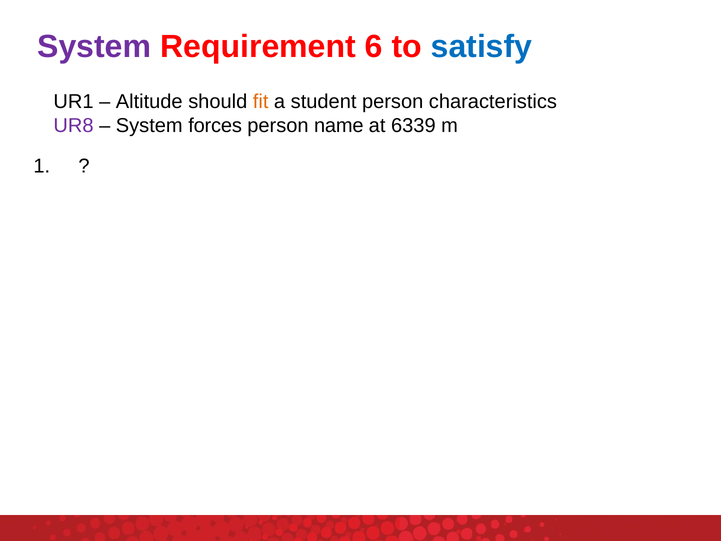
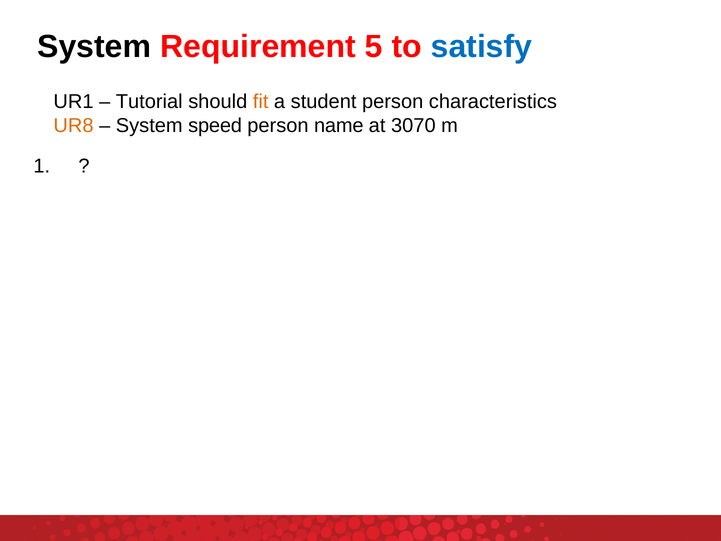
System at (94, 47) colour: purple -> black
6: 6 -> 5
Altitude: Altitude -> Tutorial
UR8 colour: purple -> orange
forces: forces -> speed
6339: 6339 -> 3070
